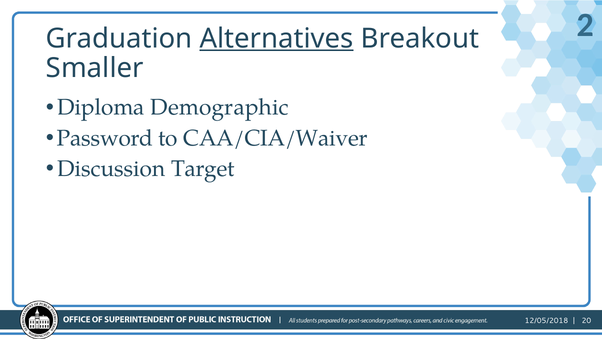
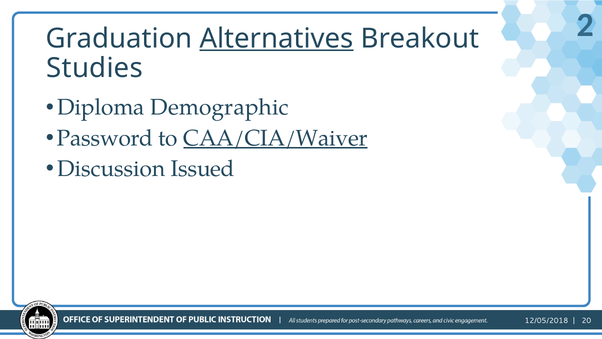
Smaller: Smaller -> Studies
CAA/CIA/Waiver underline: none -> present
Target: Target -> Issued
